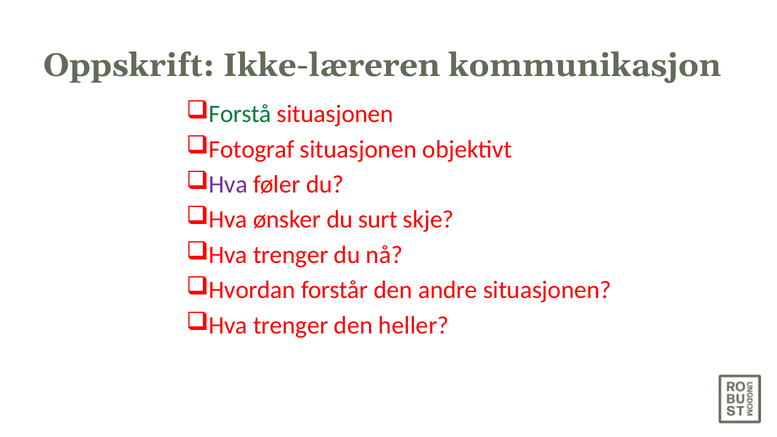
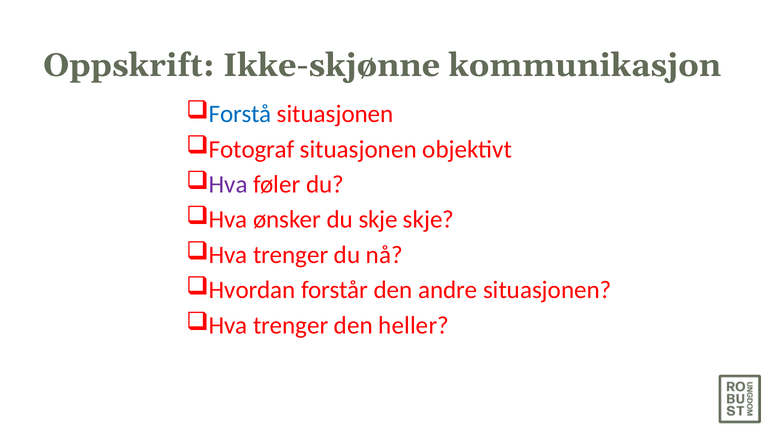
Ikke-læreren: Ikke-læreren -> Ikke-skjønne
Forstå colour: green -> blue
du surt: surt -> skje
